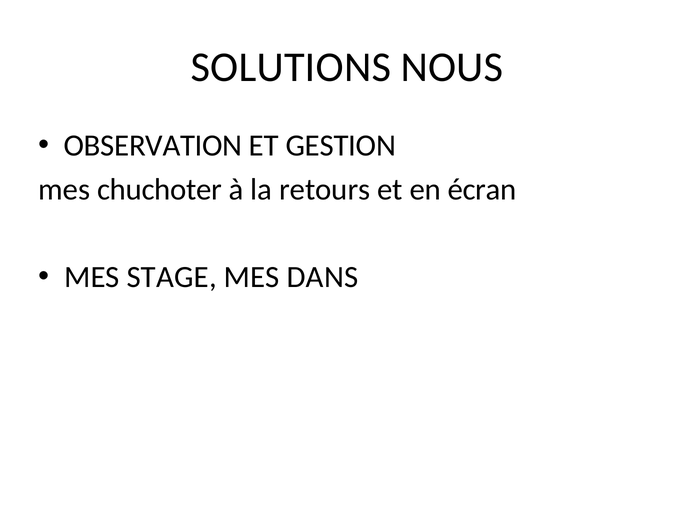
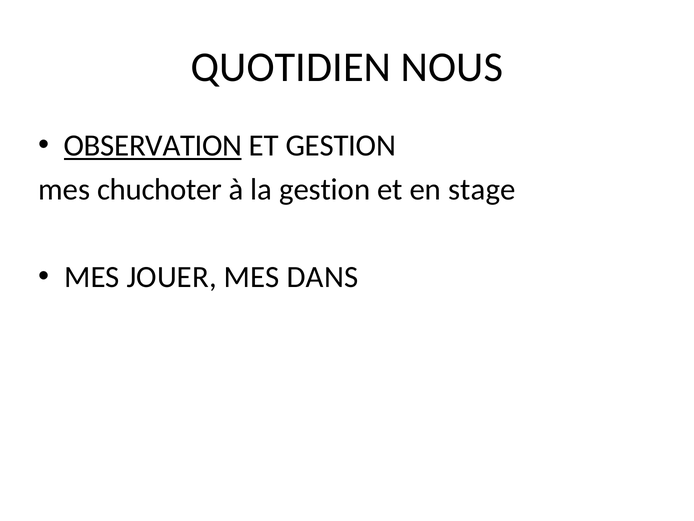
SOLUTIONS: SOLUTIONS -> QUOTIDIEN
OBSERVATION underline: none -> present
la retours: retours -> gestion
écran: écran -> stage
STAGE: STAGE -> JOUER
